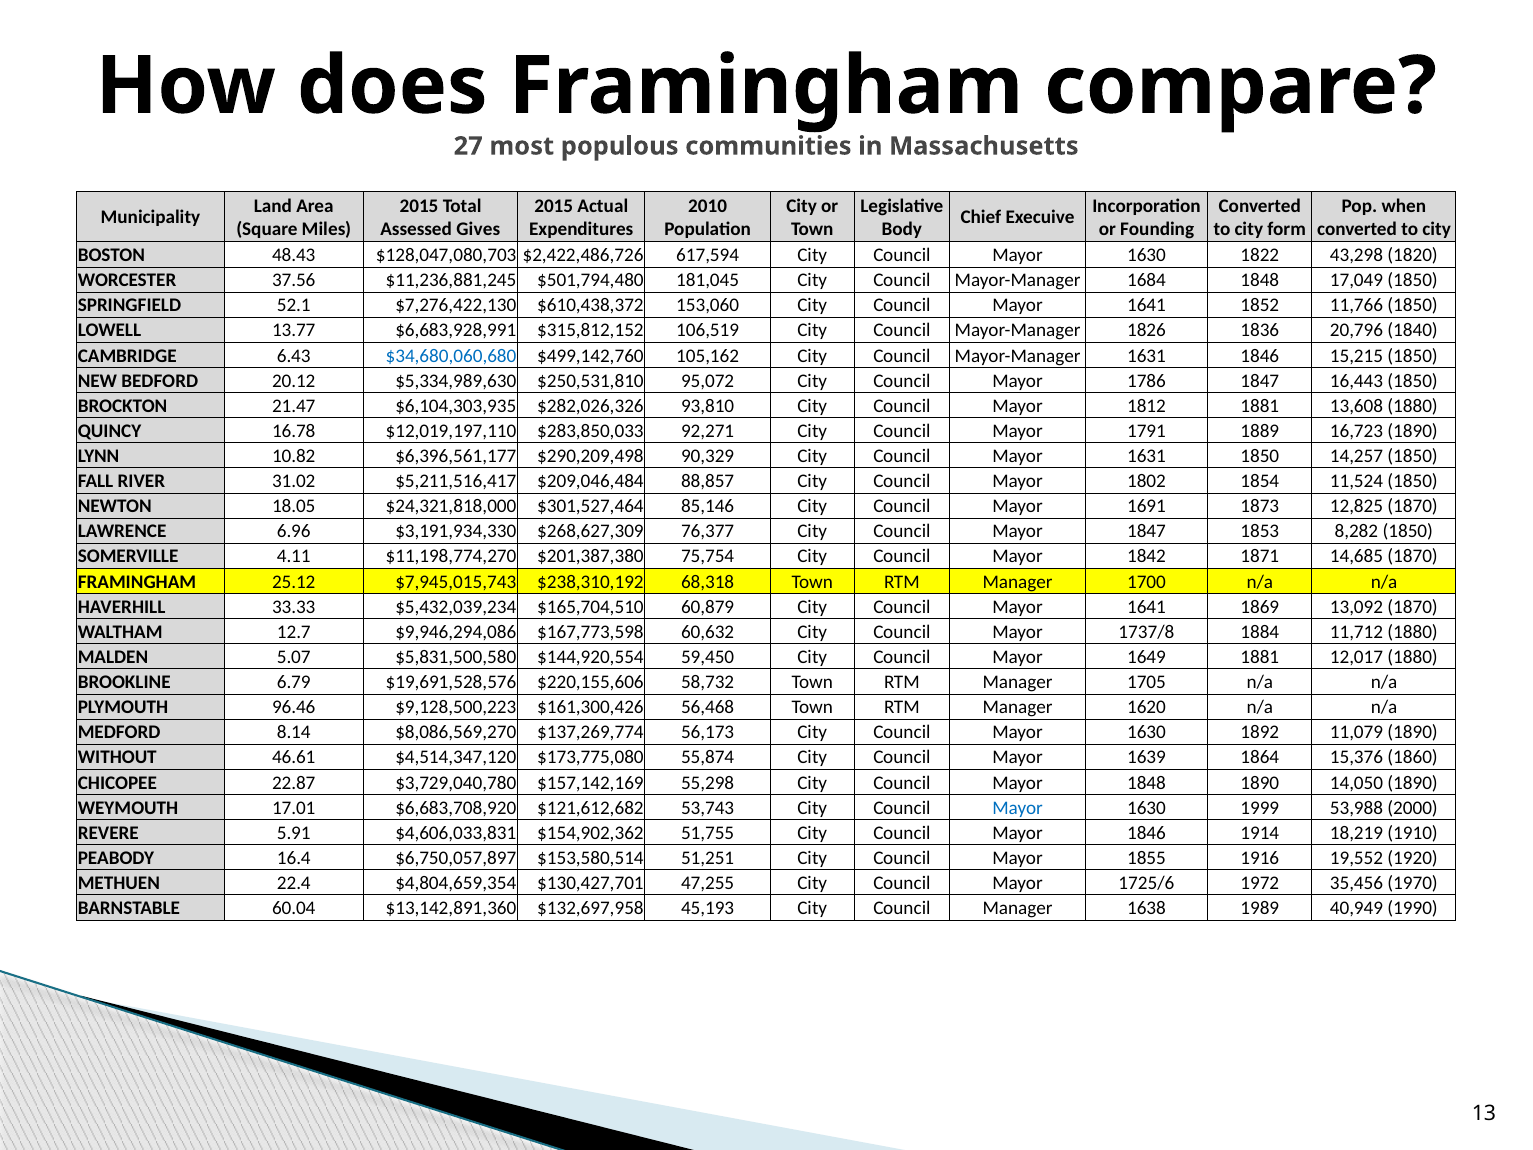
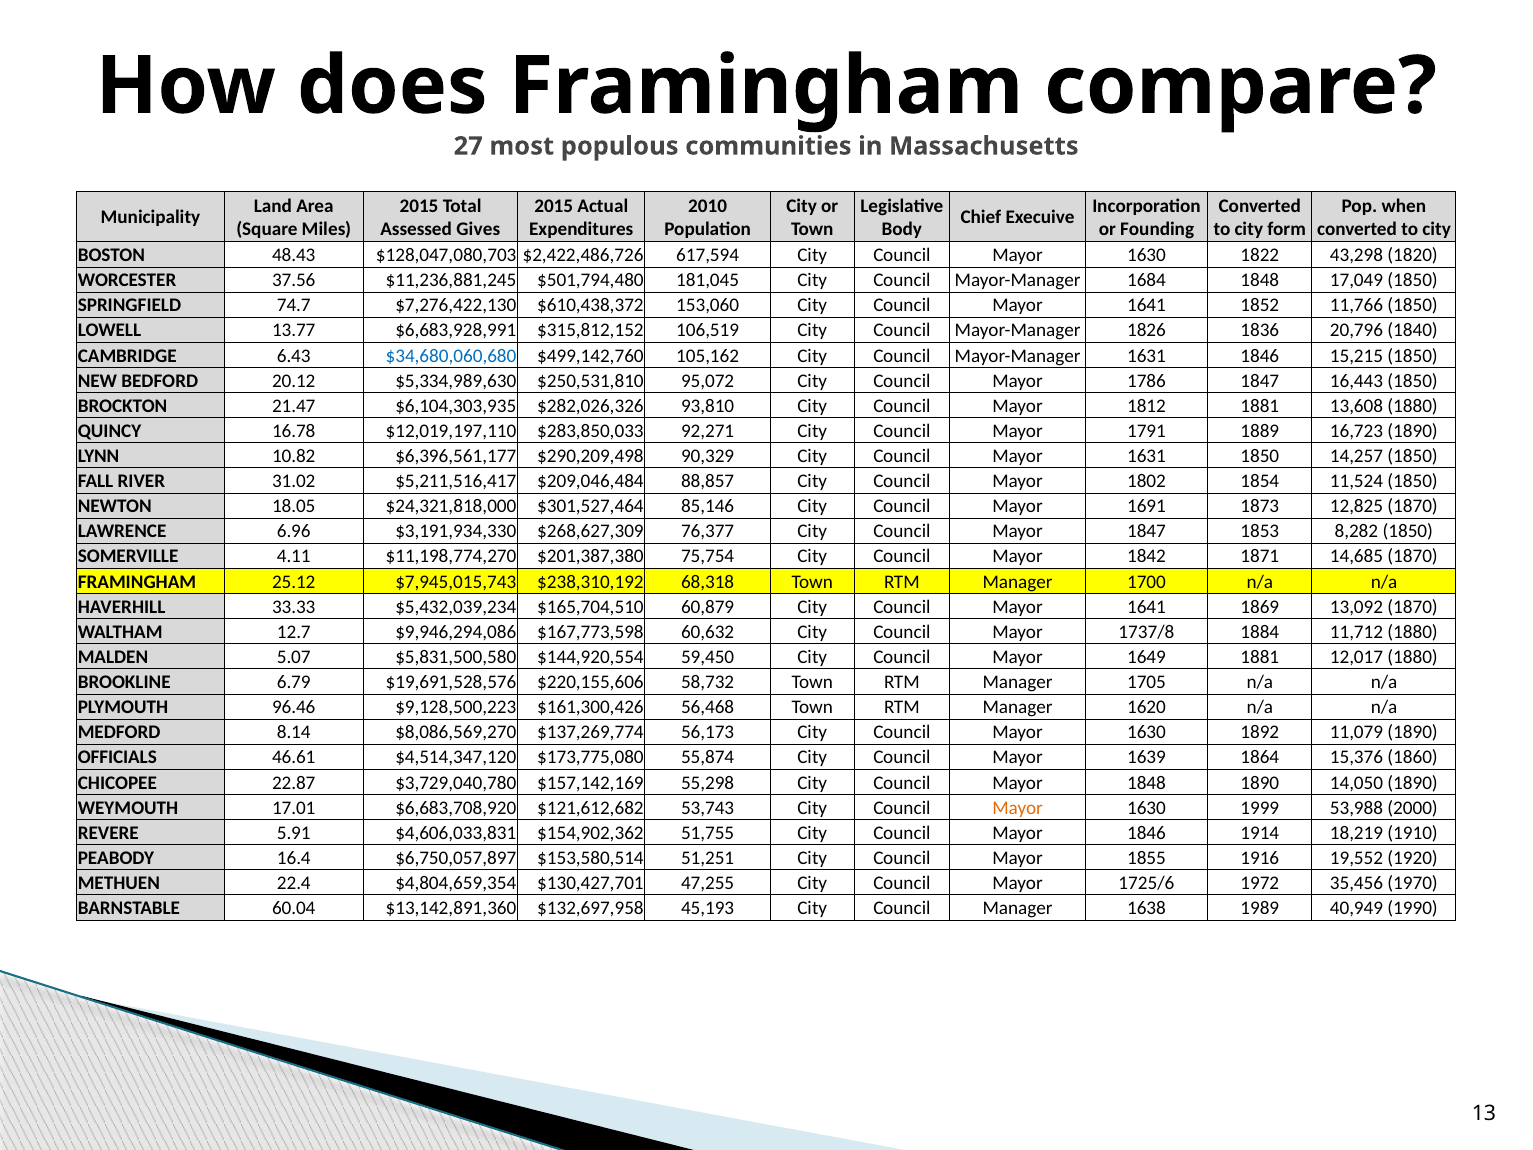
52.1: 52.1 -> 74.7
WITHOUT: WITHOUT -> OFFICIALS
Mayor at (1018, 808) colour: blue -> orange
